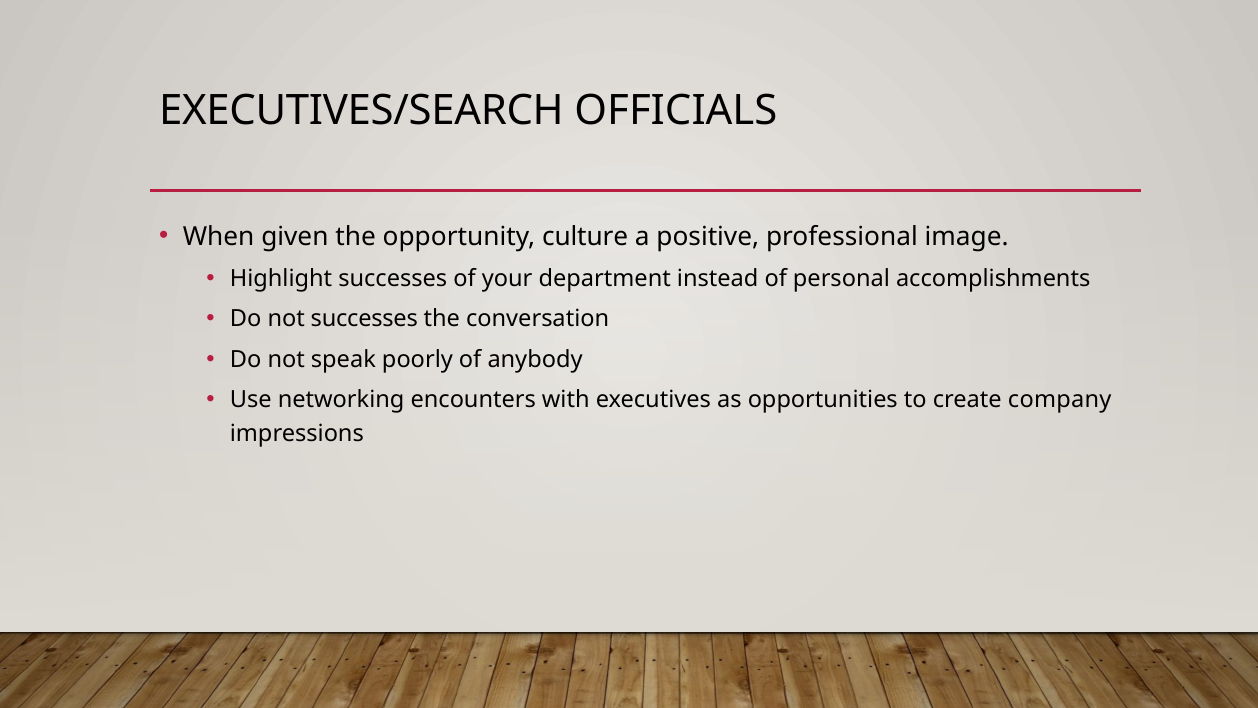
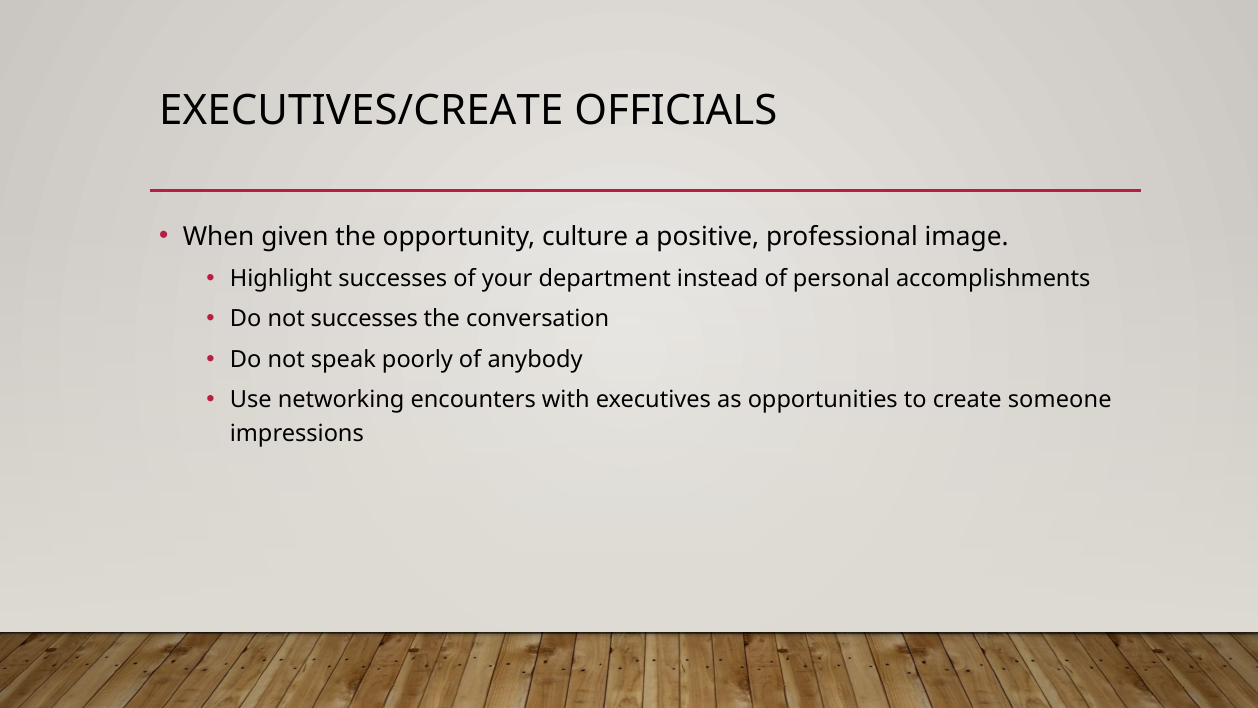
EXECUTIVES/SEARCH: EXECUTIVES/SEARCH -> EXECUTIVES/CREATE
company: company -> someone
